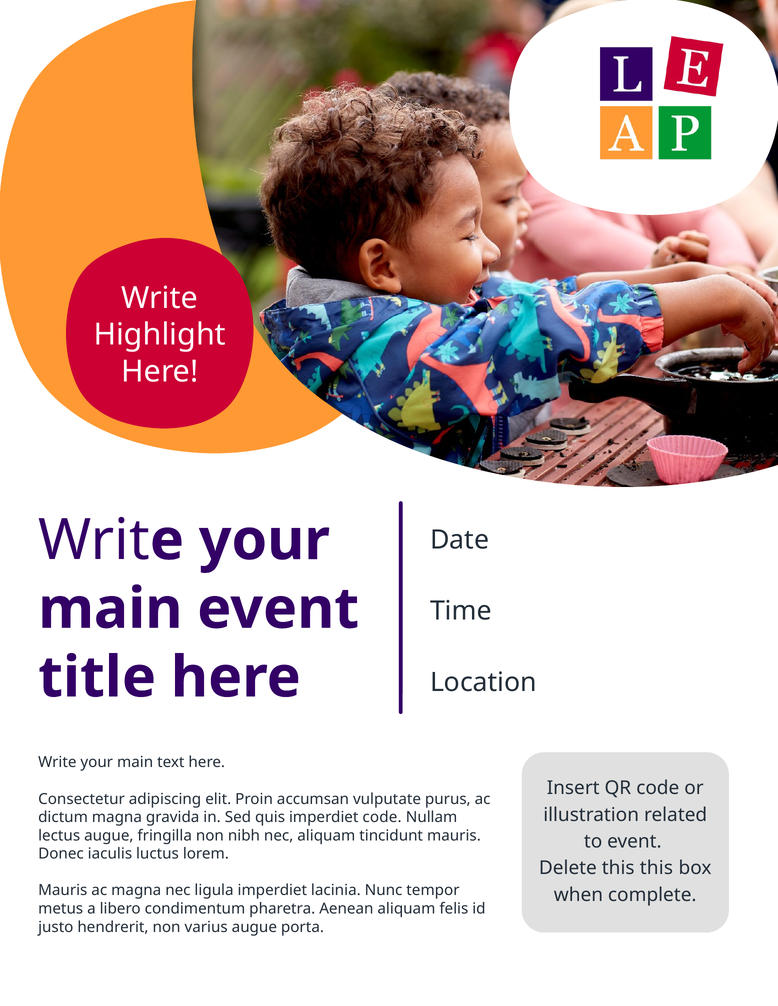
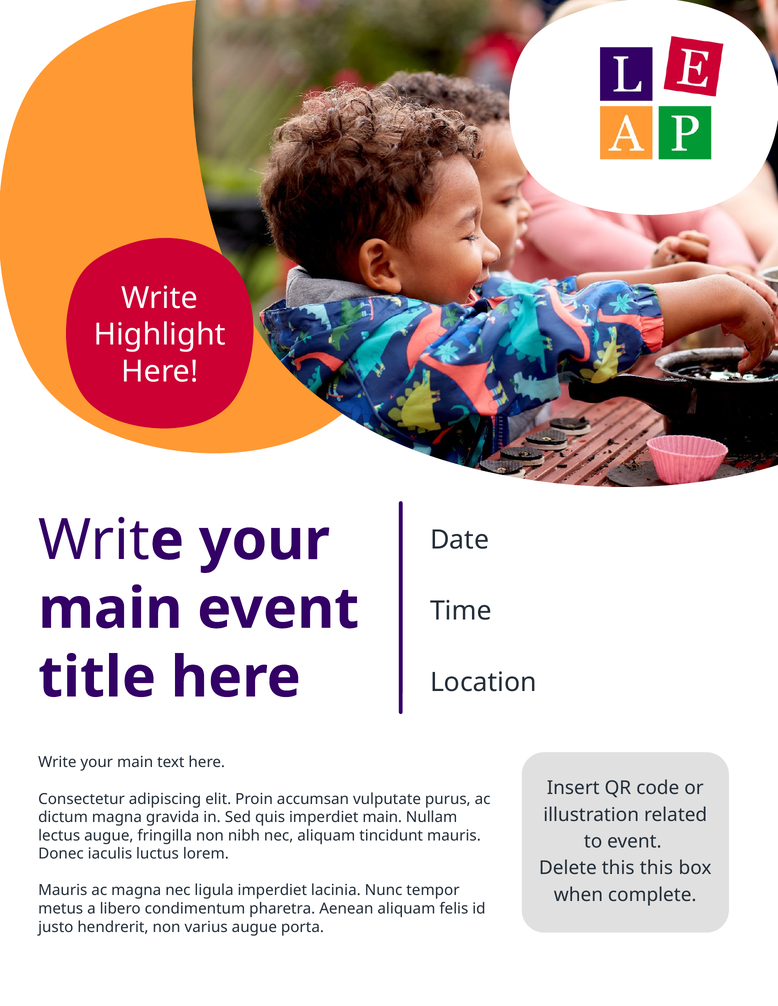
imperdiet code: code -> main
